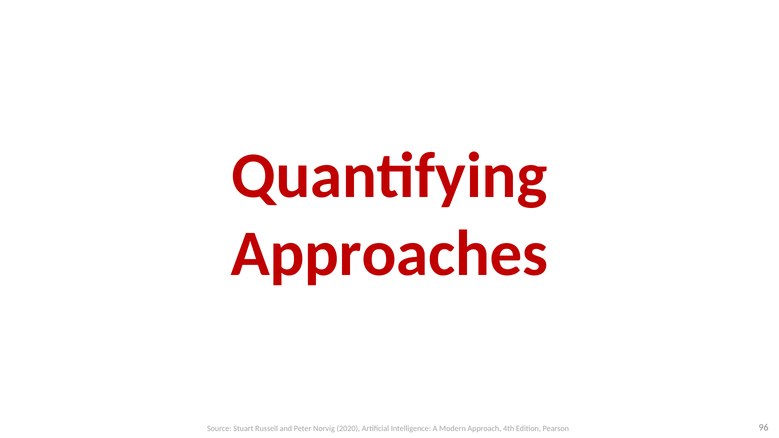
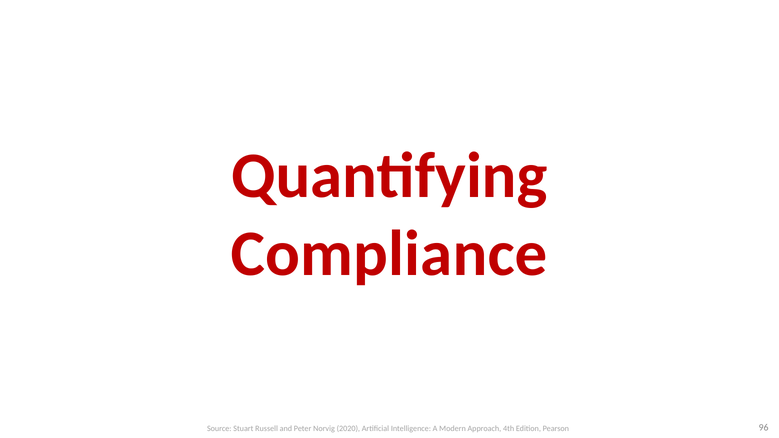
Approaches: Approaches -> Compliance
